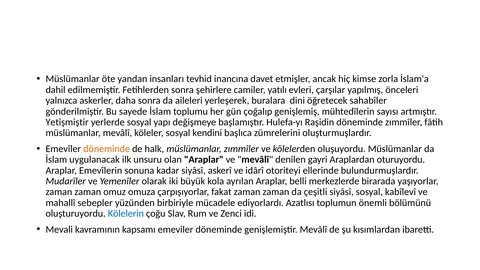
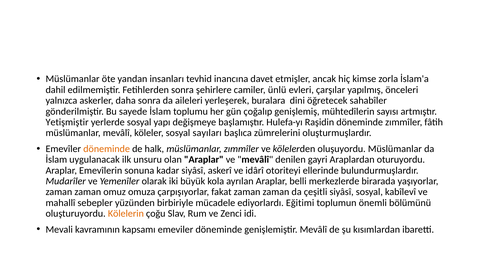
yatılı: yatılı -> ünlü
kendini: kendini -> sayıları
Azatlısı: Azatlısı -> Eğitimi
Kölelerin colour: blue -> orange
